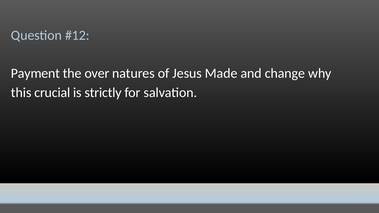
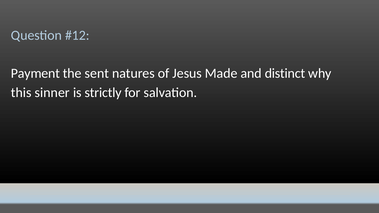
over: over -> sent
change: change -> distinct
crucial: crucial -> sinner
